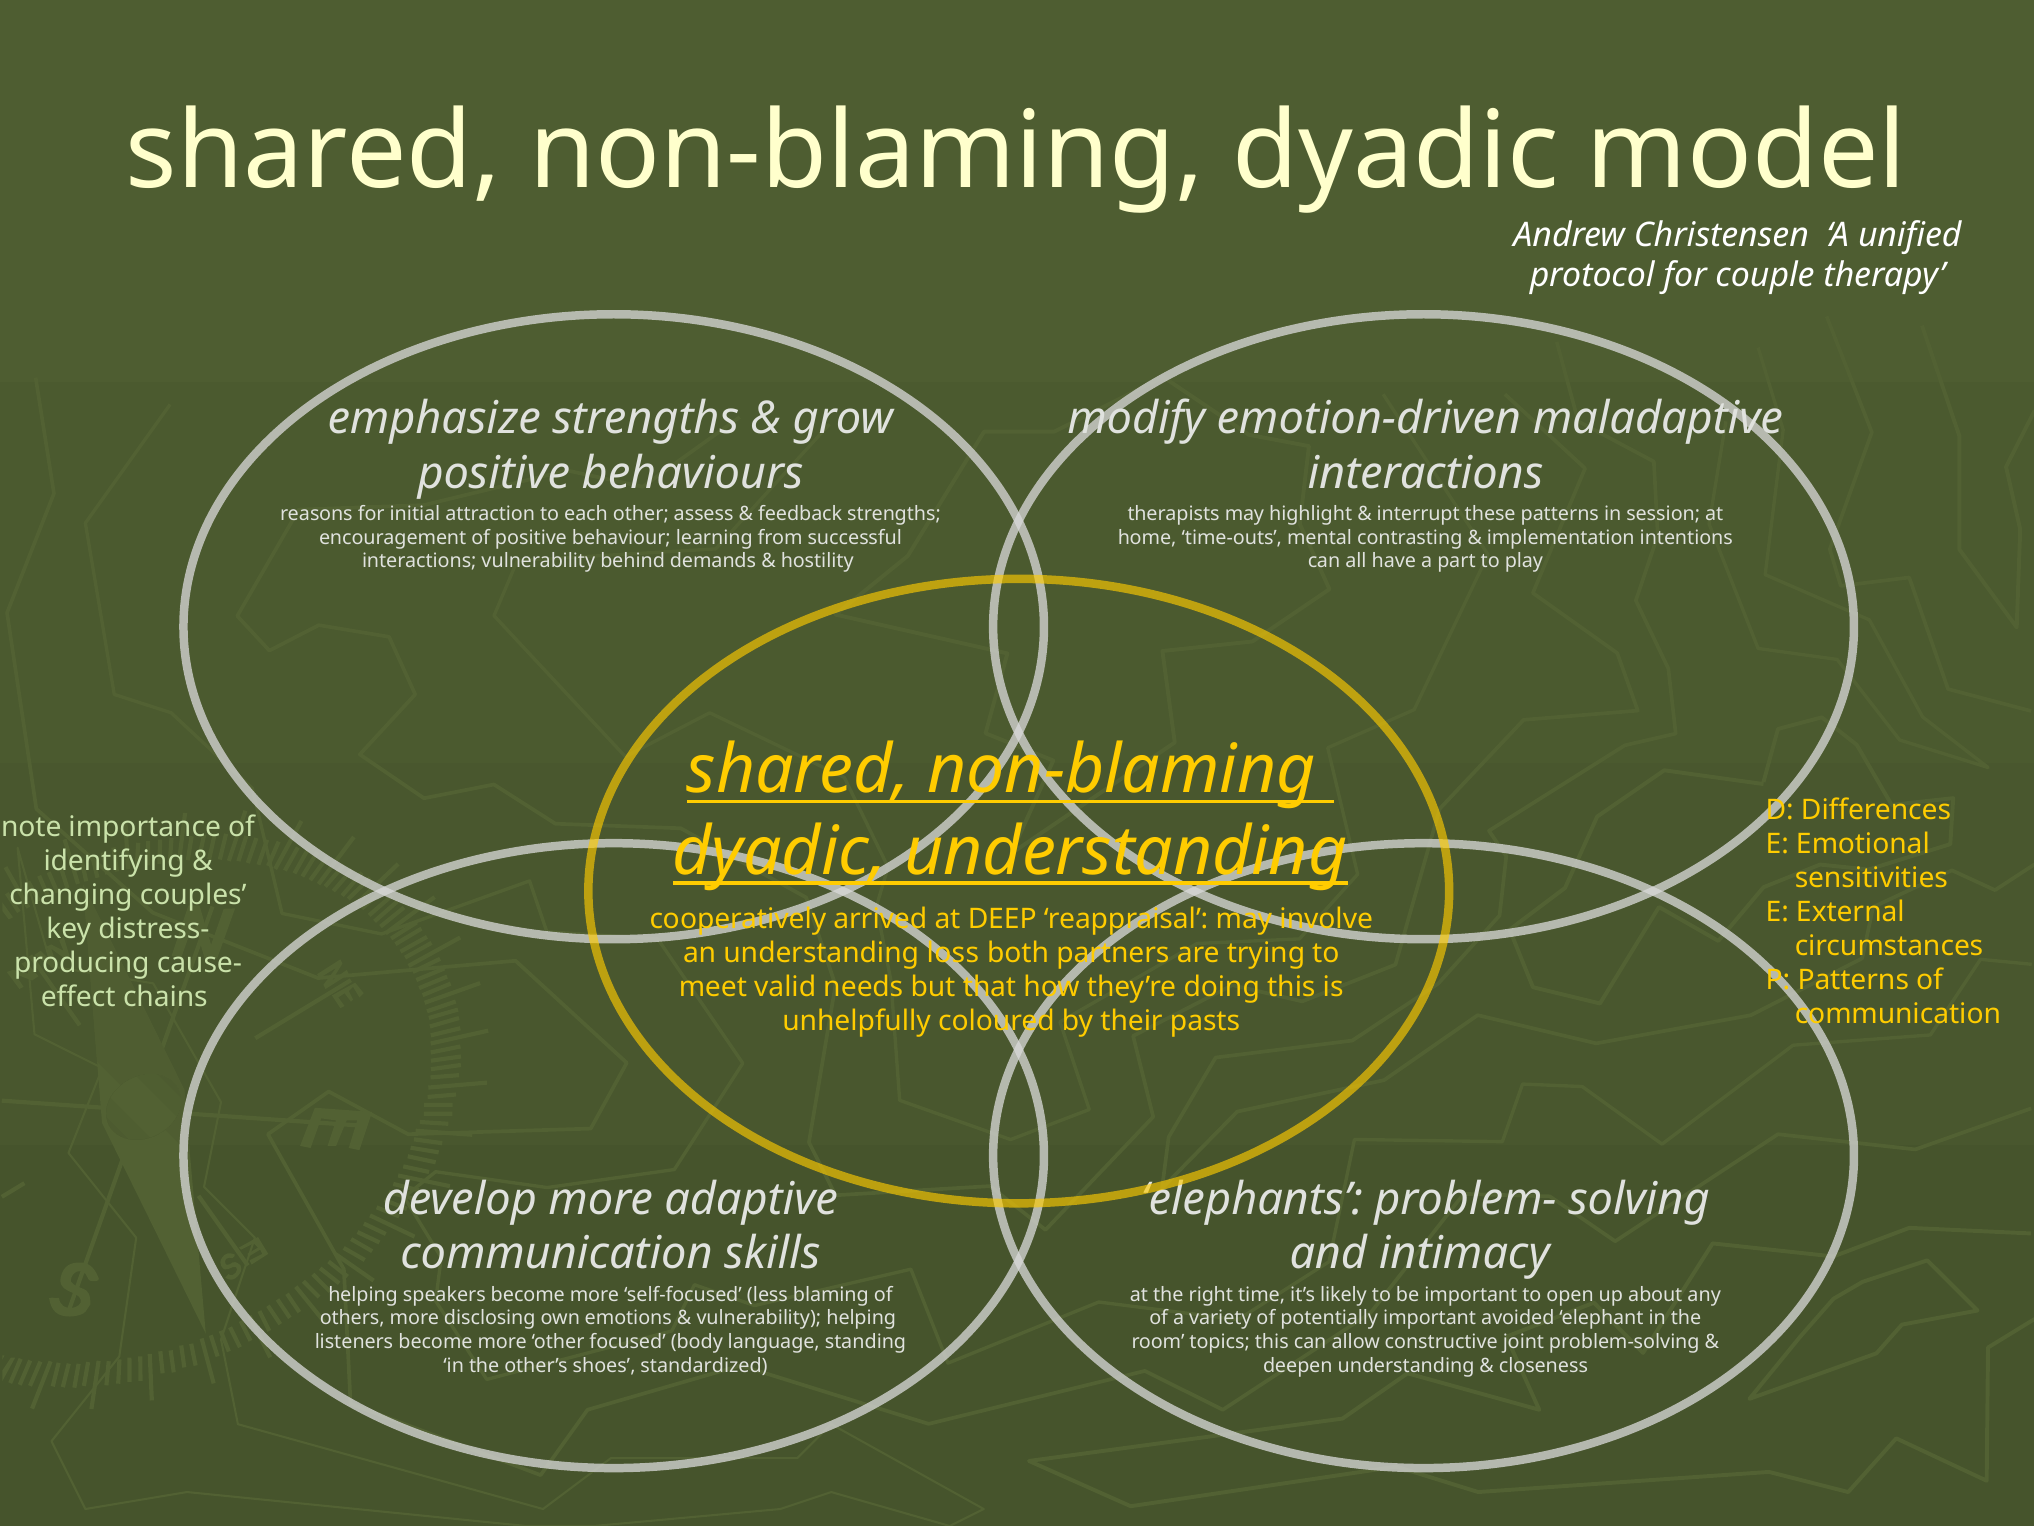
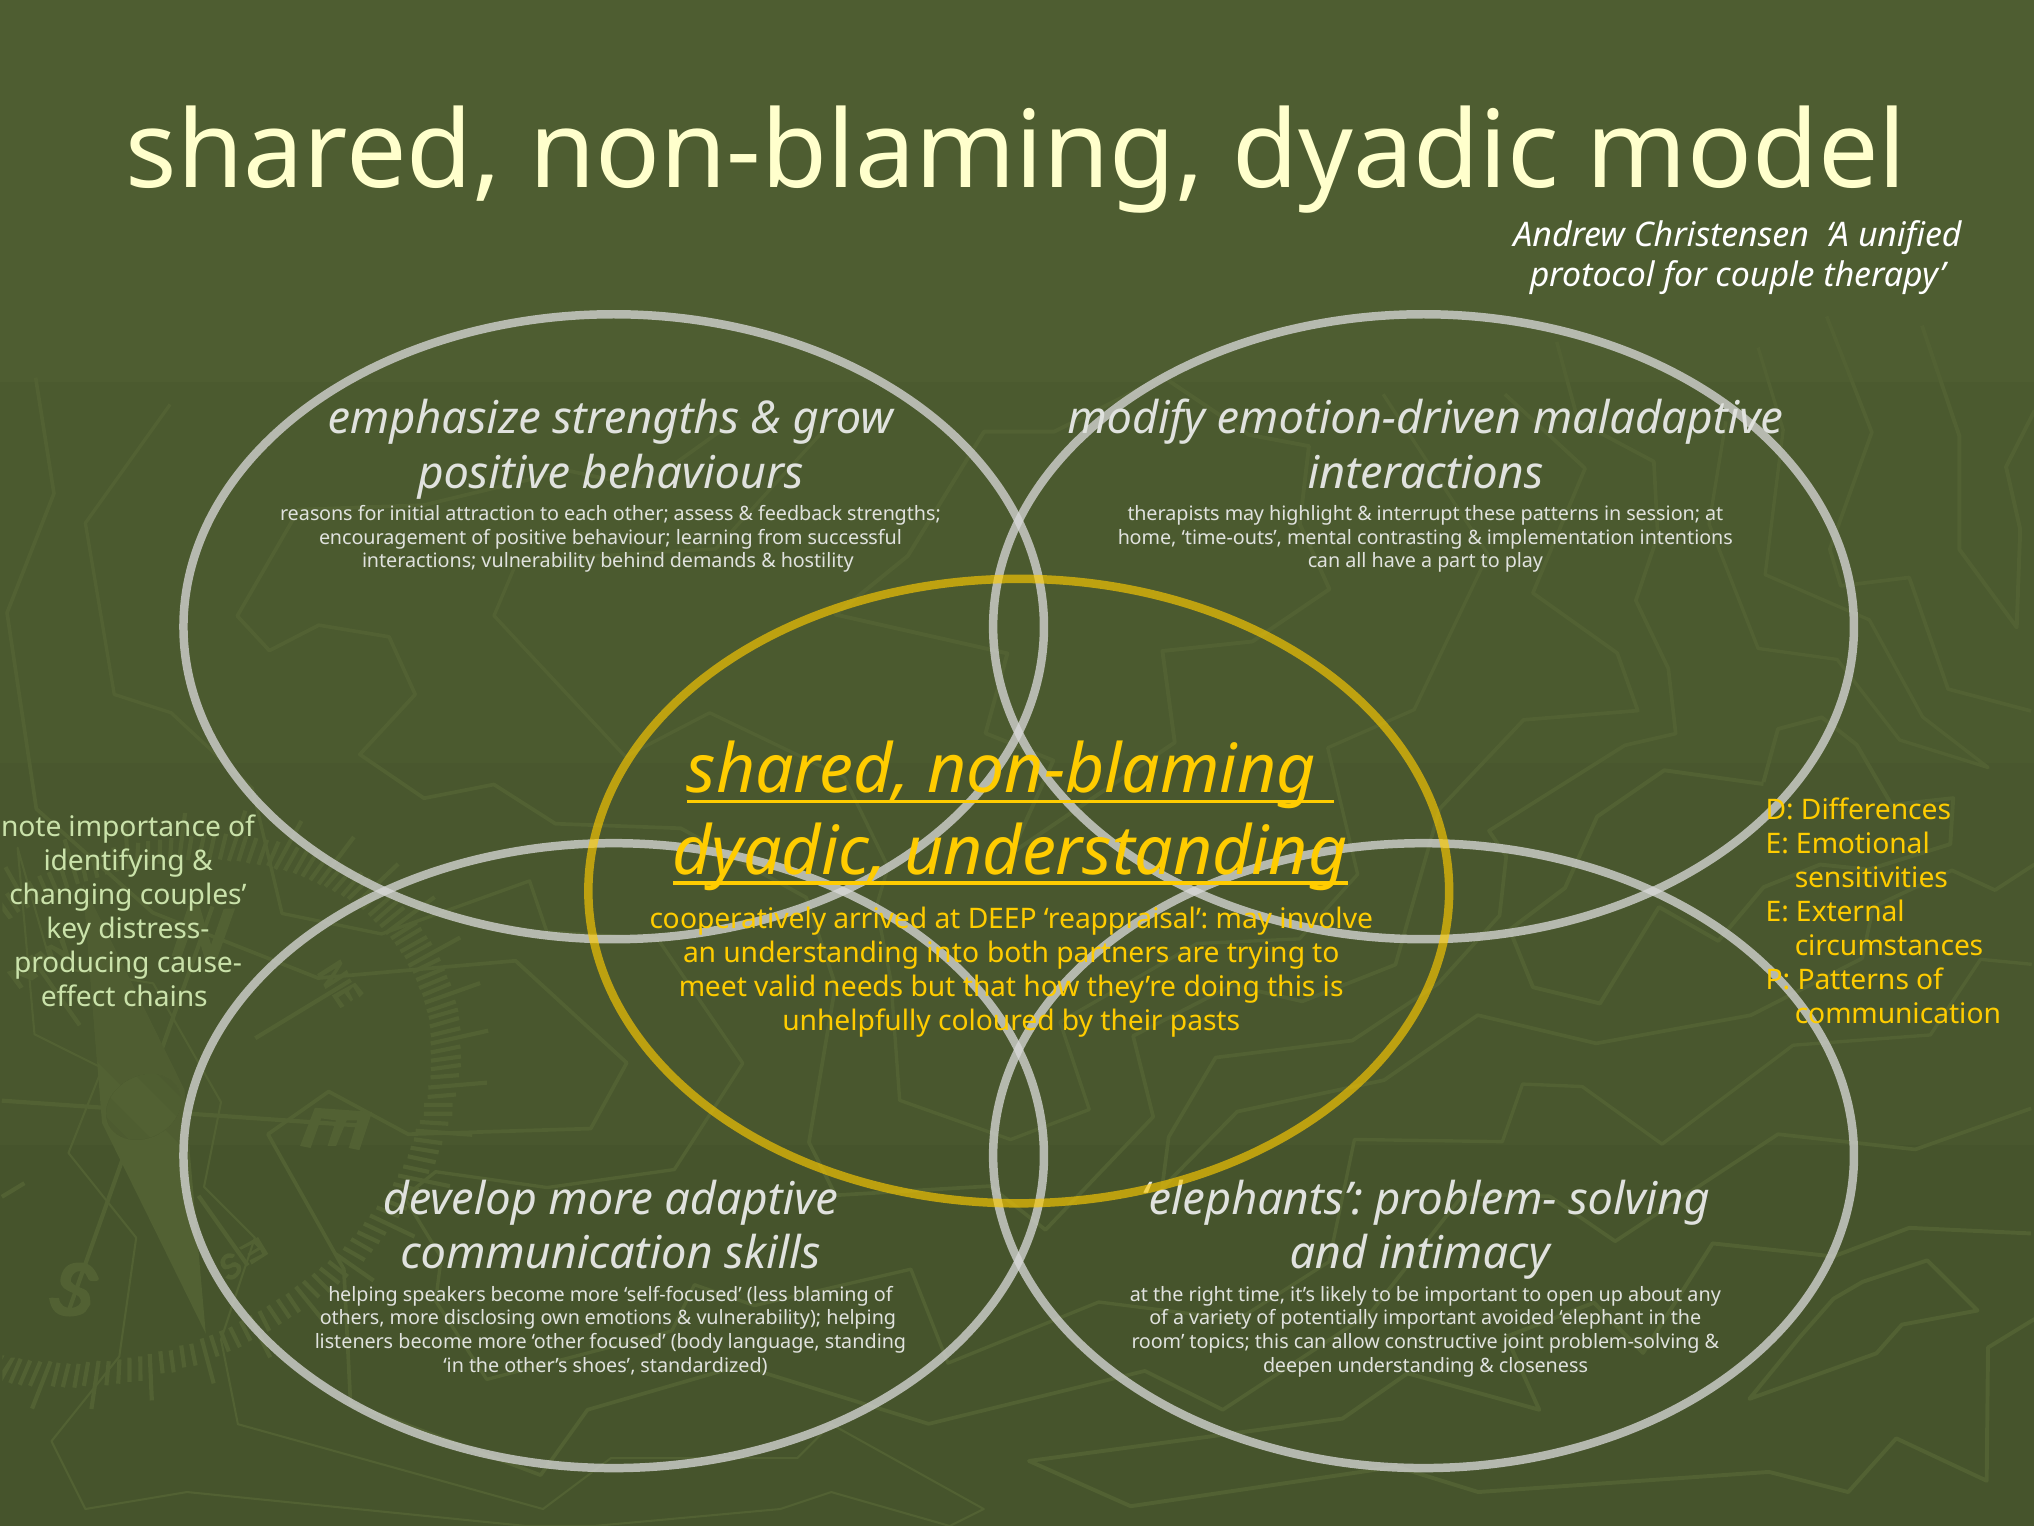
loss: loss -> into
